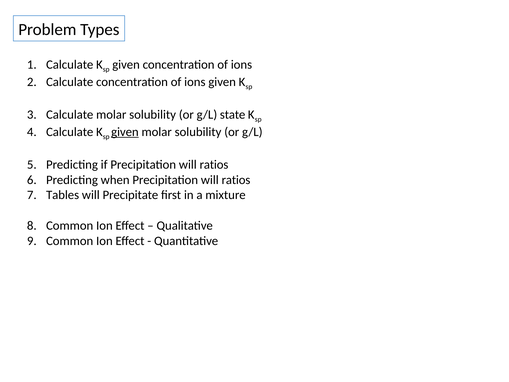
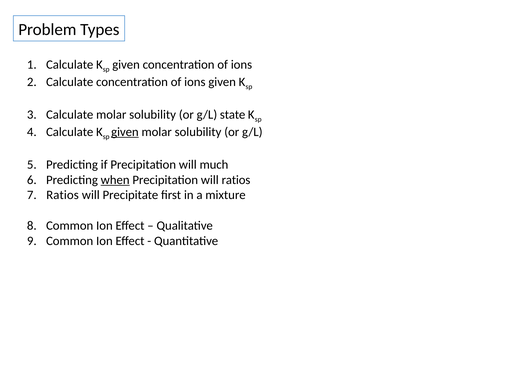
if Precipitation will ratios: ratios -> much
when underline: none -> present
Tables at (63, 195): Tables -> Ratios
